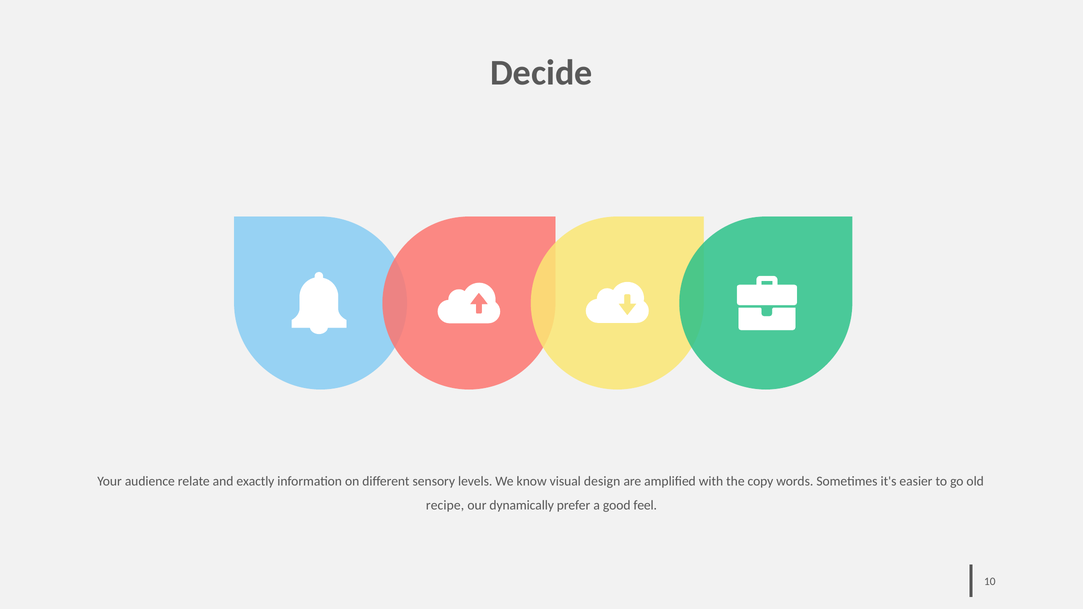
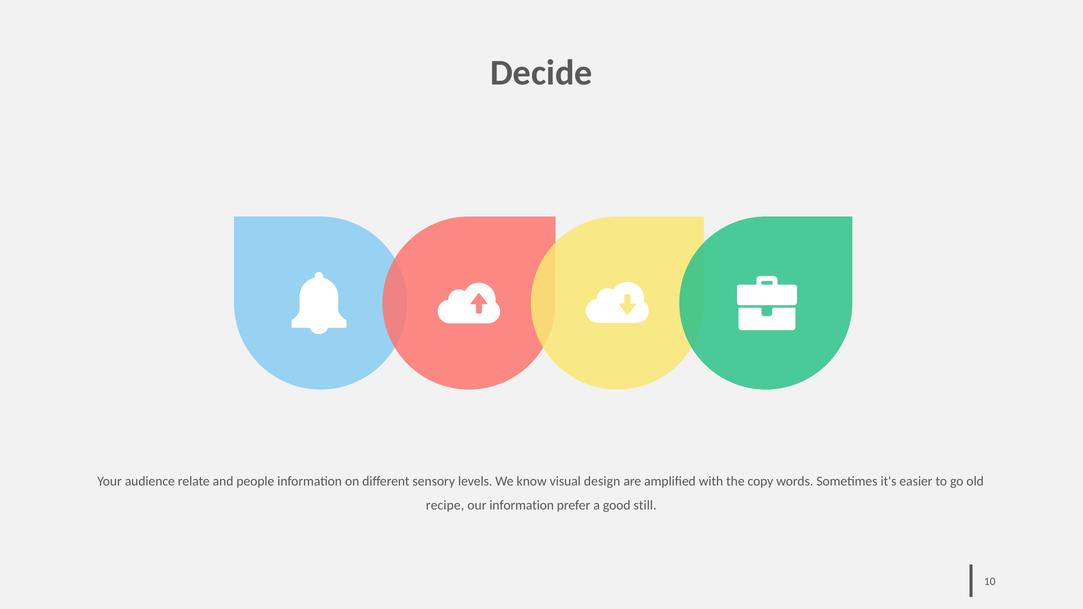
exactly: exactly -> people
our dynamically: dynamically -> information
feel: feel -> still
